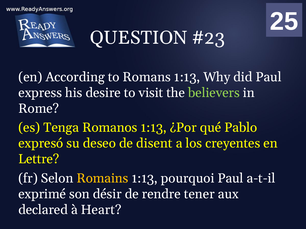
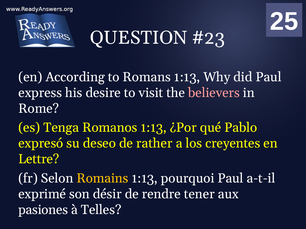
believers colour: light green -> pink
disent: disent -> rather
declared: declared -> pasiones
Heart: Heart -> Telles
